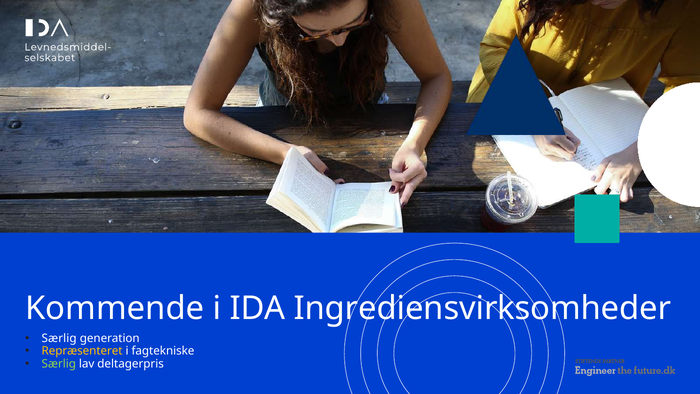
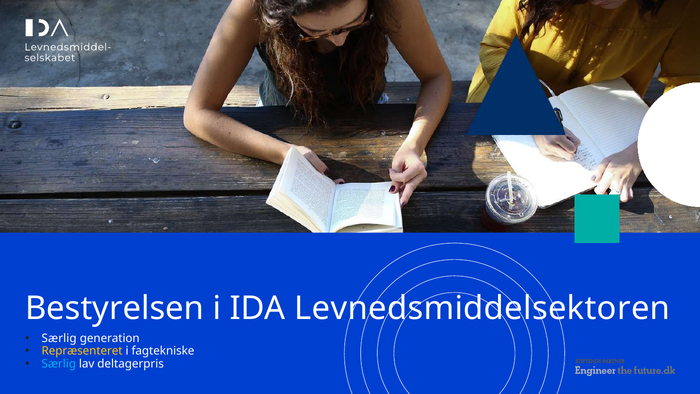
Kommende: Kommende -> Bestyrelsen
Ingrediensvirksomheder: Ingrediensvirksomheder -> Levnedsmiddelsektoren
Særlig at (59, 364) colour: light green -> light blue
